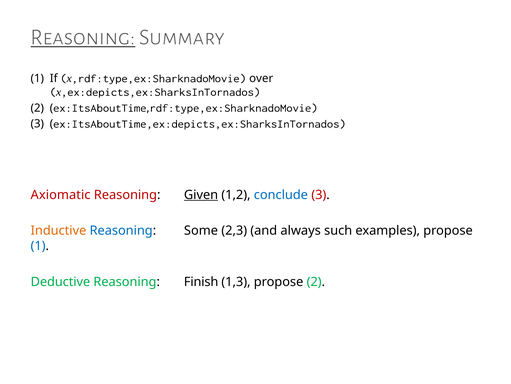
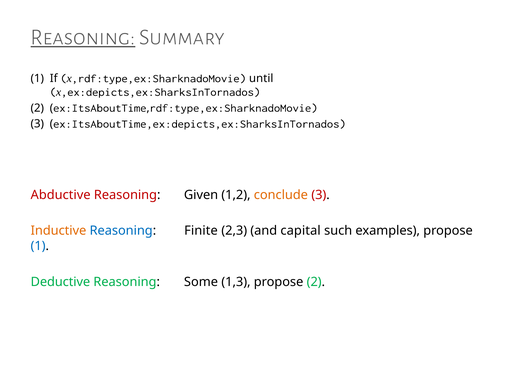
over: over -> until
Axiomatic: Axiomatic -> Abductive
Given underline: present -> none
conclude colour: blue -> orange
Some: Some -> Finite
always: always -> capital
Finish: Finish -> Some
